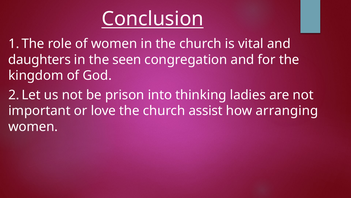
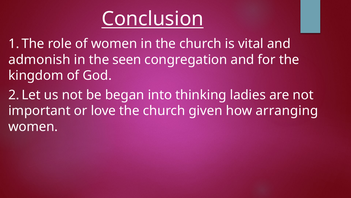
daughters: daughters -> admonish
prison: prison -> began
assist: assist -> given
